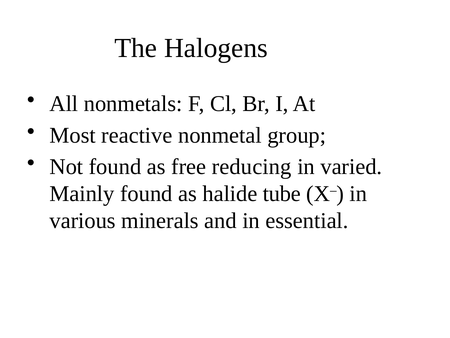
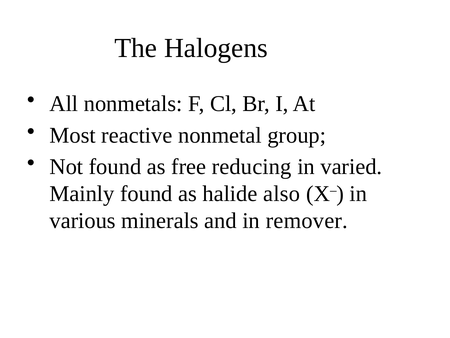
tube: tube -> also
essential: essential -> remover
